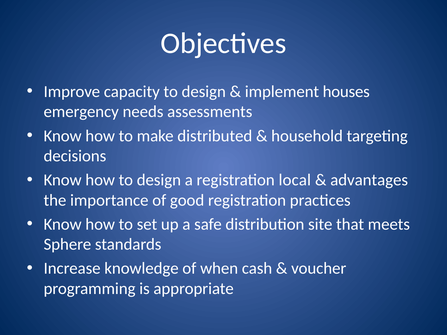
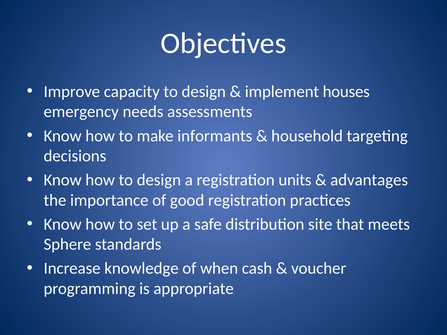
distributed: distributed -> informants
local: local -> units
